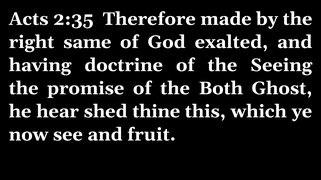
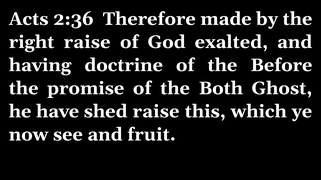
2:35: 2:35 -> 2:36
right same: same -> raise
Seeing: Seeing -> Before
hear: hear -> have
shed thine: thine -> raise
